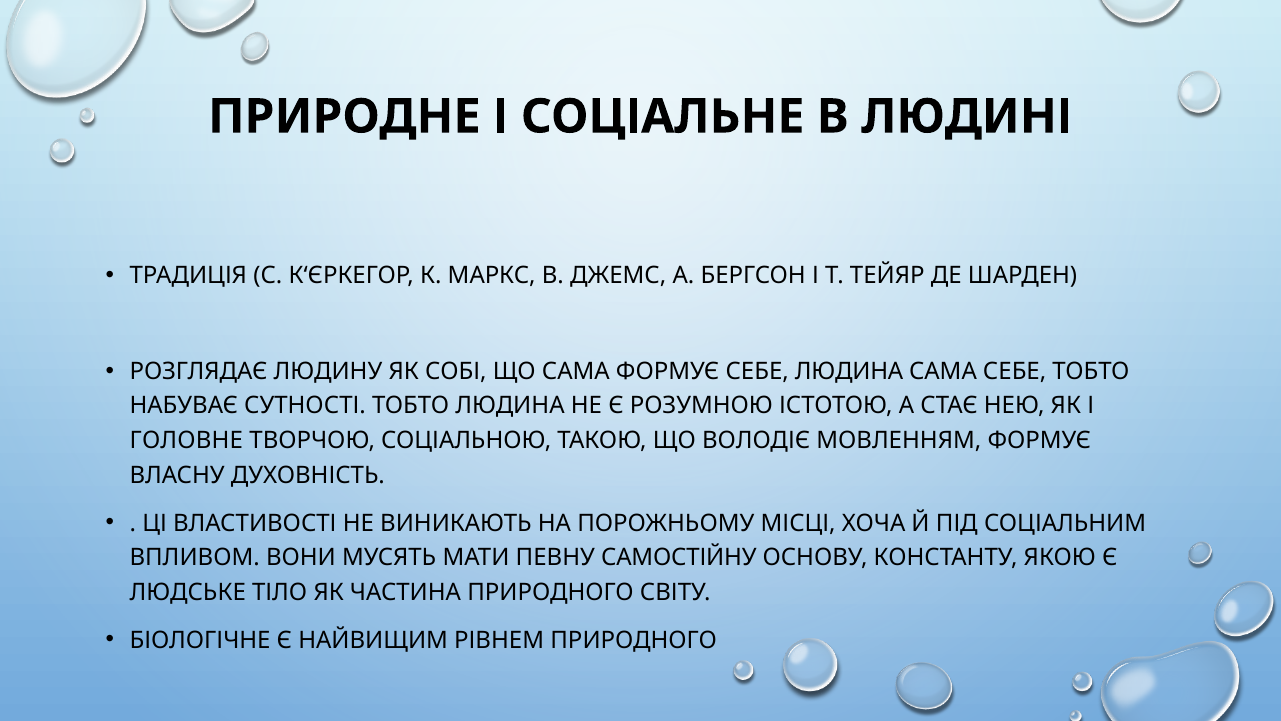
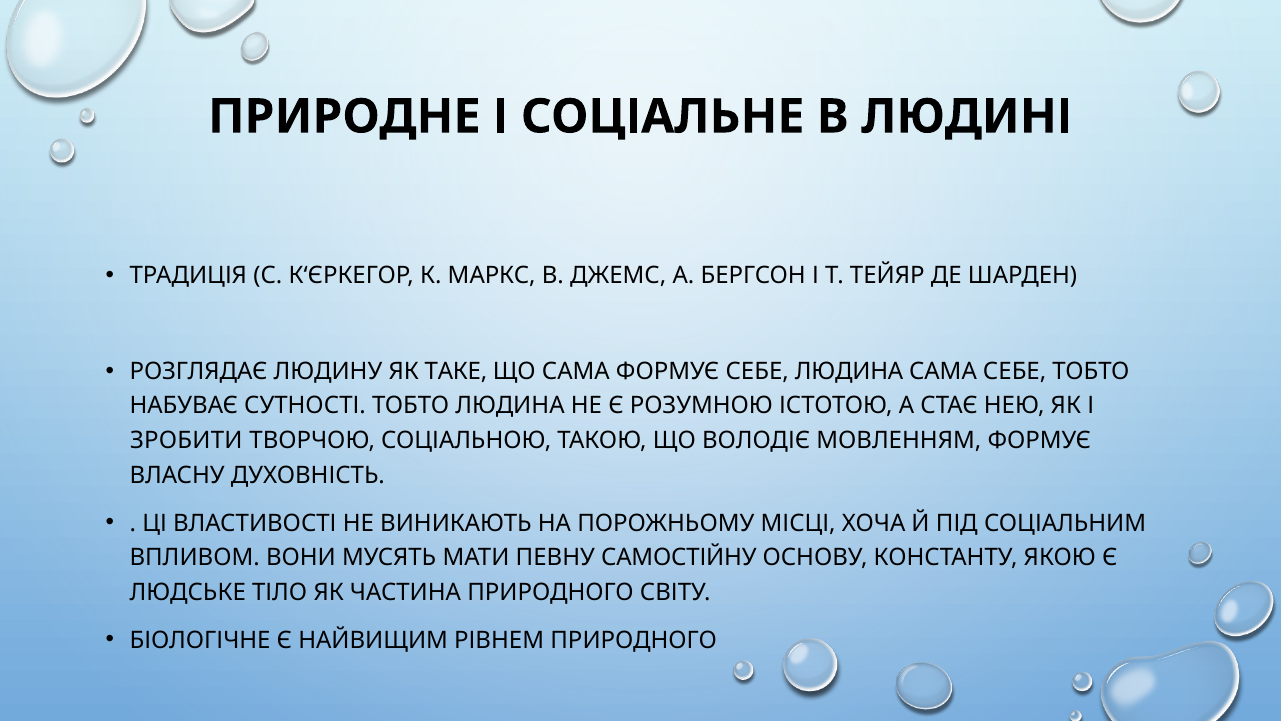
СОБІ: СОБІ -> ТАКЕ
ГОЛОВНЕ: ГОЛОВНЕ -> ЗРОБИТИ
